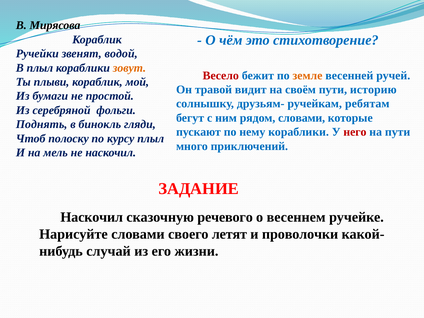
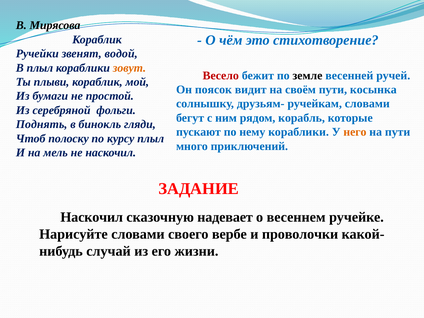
земле colour: orange -> black
травой: травой -> поясок
историю: историю -> косынка
ручейкам ребятам: ребятам -> словами
рядом словами: словами -> корабль
него colour: red -> orange
речевого: речевого -> надевает
летят: летят -> вербе
